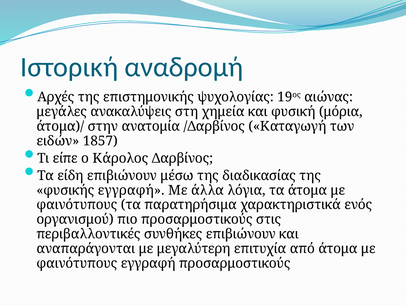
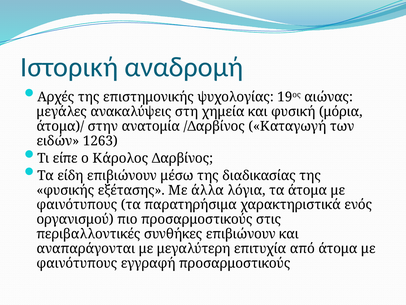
1857: 1857 -> 1263
φυσικής εγγραφή: εγγραφή -> εξέτασης
